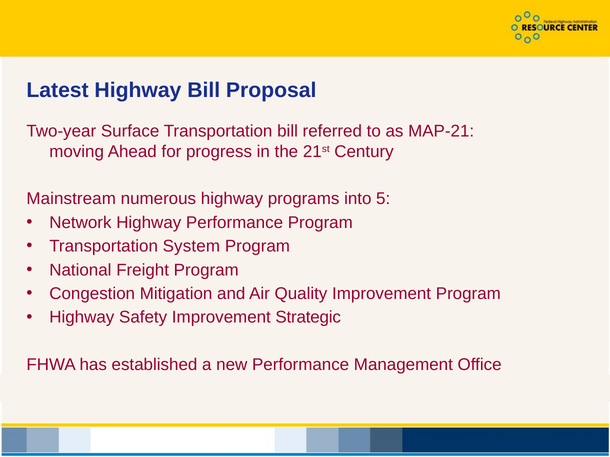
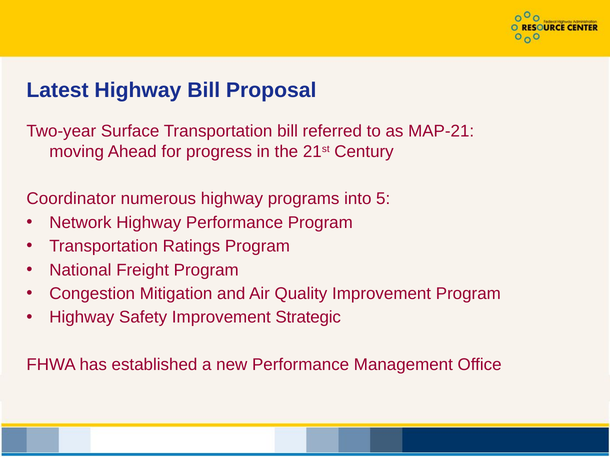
Mainstream: Mainstream -> Coordinator
System: System -> Ratings
